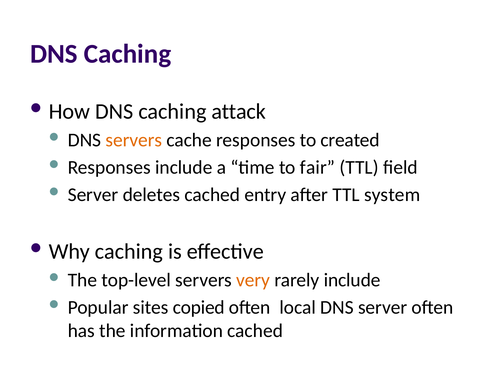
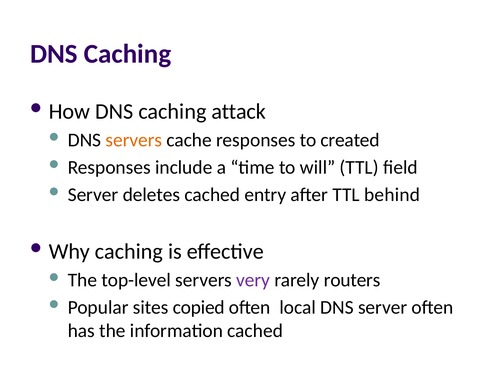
fair: fair -> will
system: system -> behind
very colour: orange -> purple
rarely include: include -> routers
